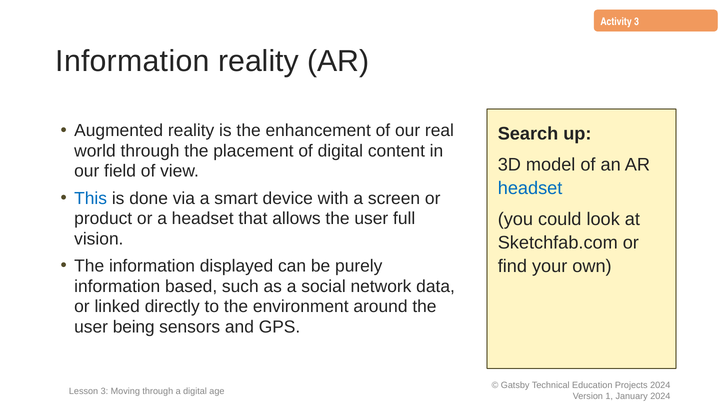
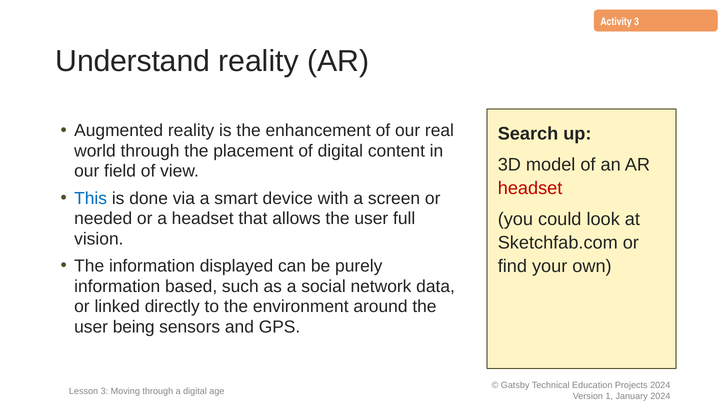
Information at (132, 61): Information -> Understand
headset at (530, 188) colour: blue -> red
product: product -> needed
